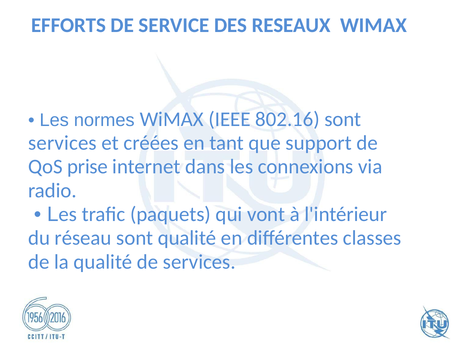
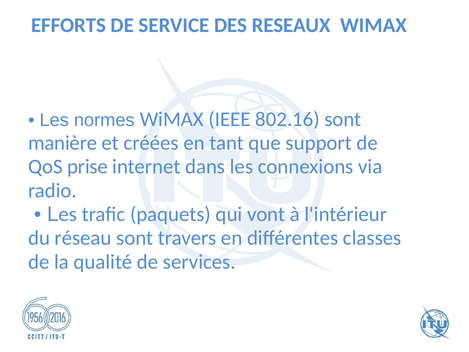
services at (62, 143): services -> manière
sont qualité: qualité -> travers
